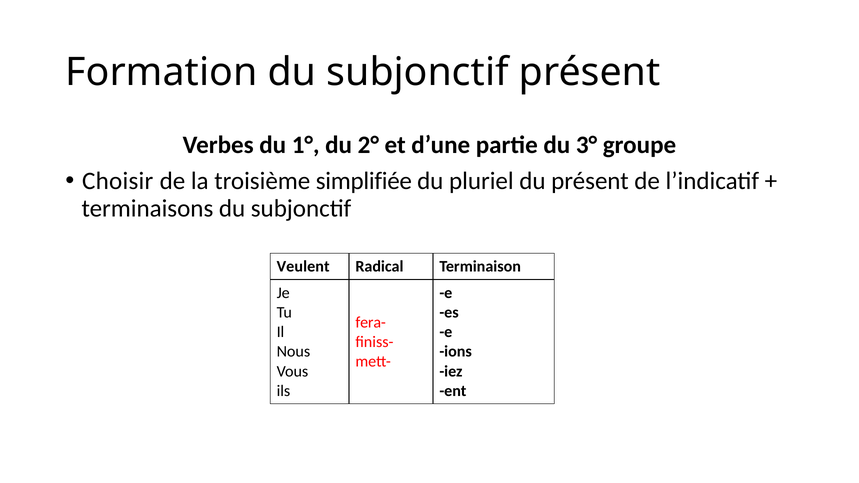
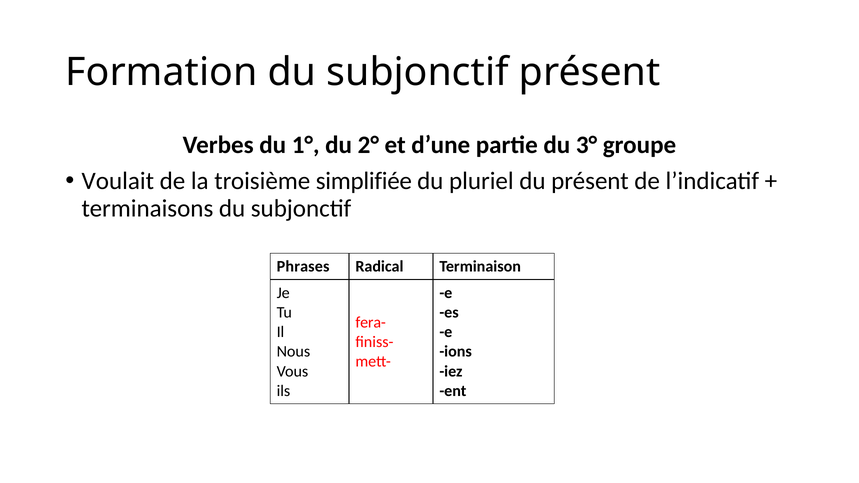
Choisir: Choisir -> Voulait
Veulent: Veulent -> Phrases
